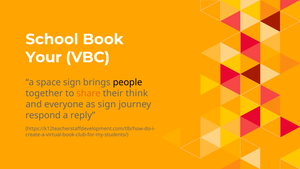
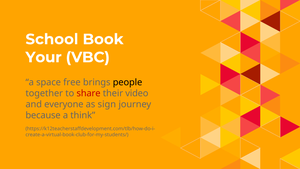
space sign: sign -> free
share colour: orange -> red
think: think -> video
respond: respond -> because
reply: reply -> think
